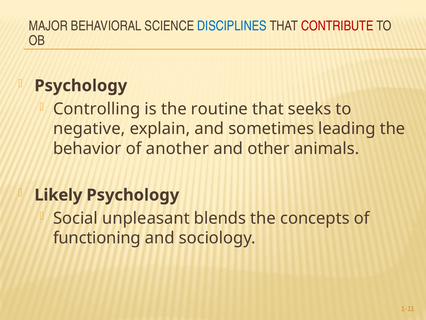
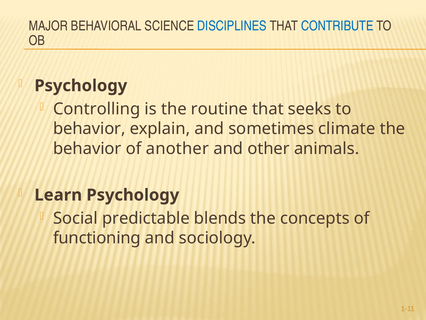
CONTRIBUTE colour: red -> blue
negative at (89, 129): negative -> behavior
leading: leading -> climate
Likely: Likely -> Learn
unpleasant: unpleasant -> predictable
